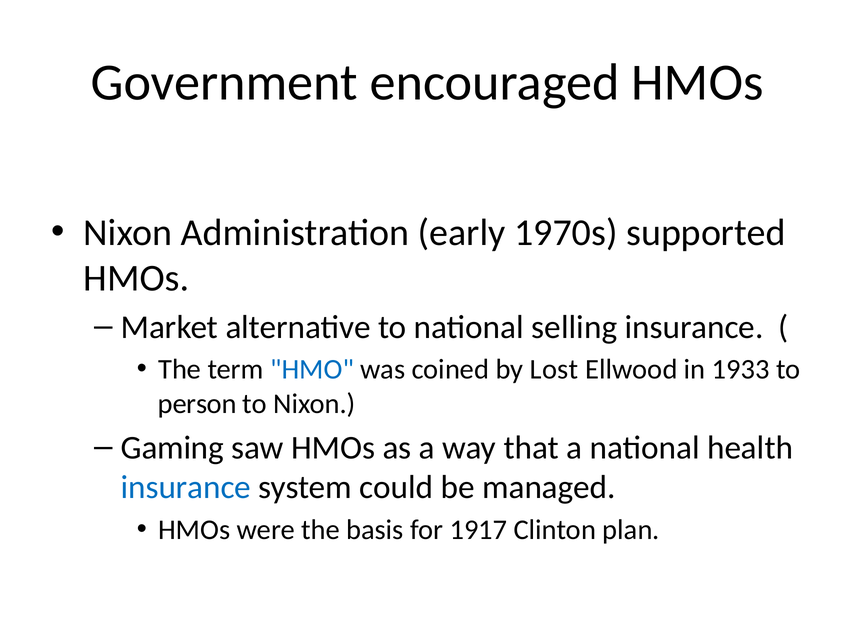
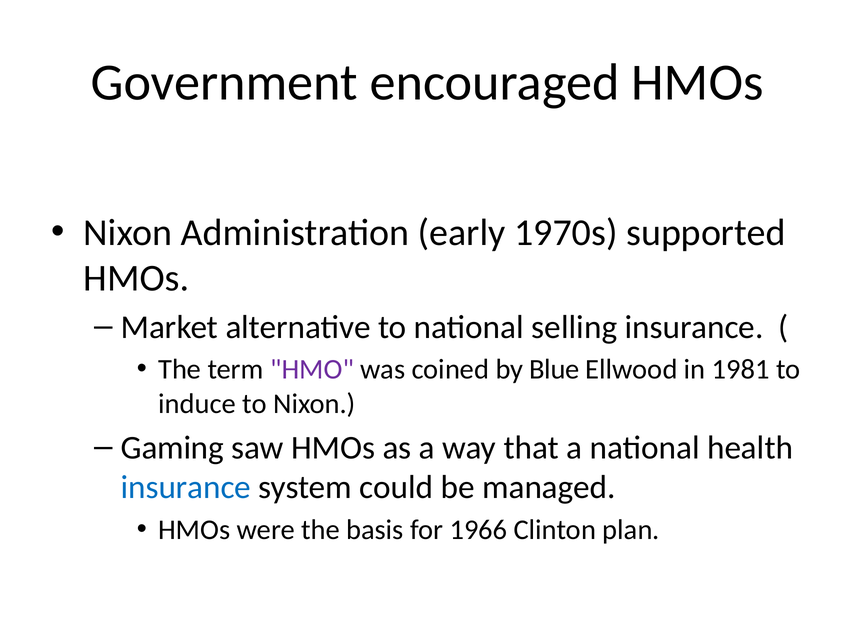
HMO colour: blue -> purple
Lost: Lost -> Blue
1933: 1933 -> 1981
person: person -> induce
1917: 1917 -> 1966
